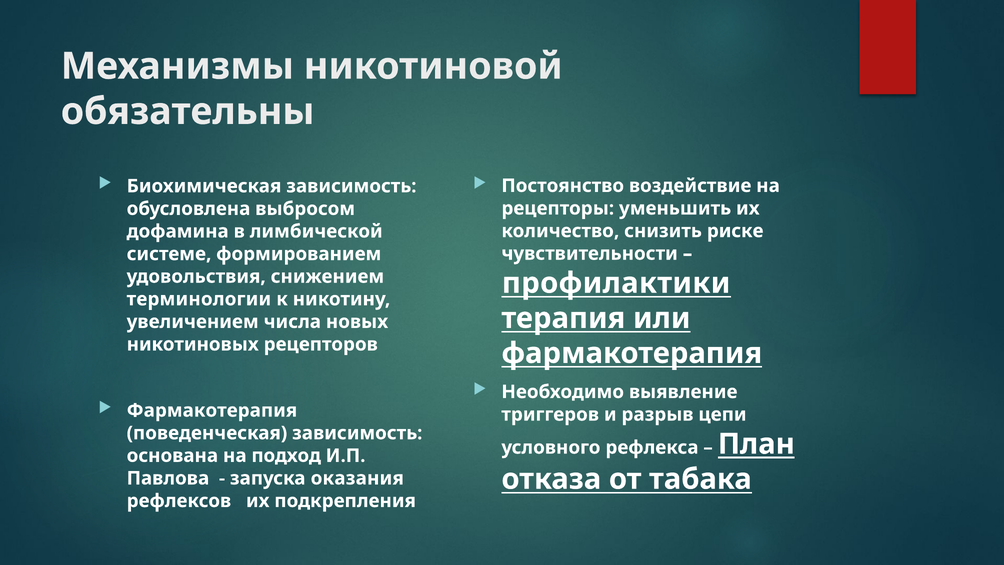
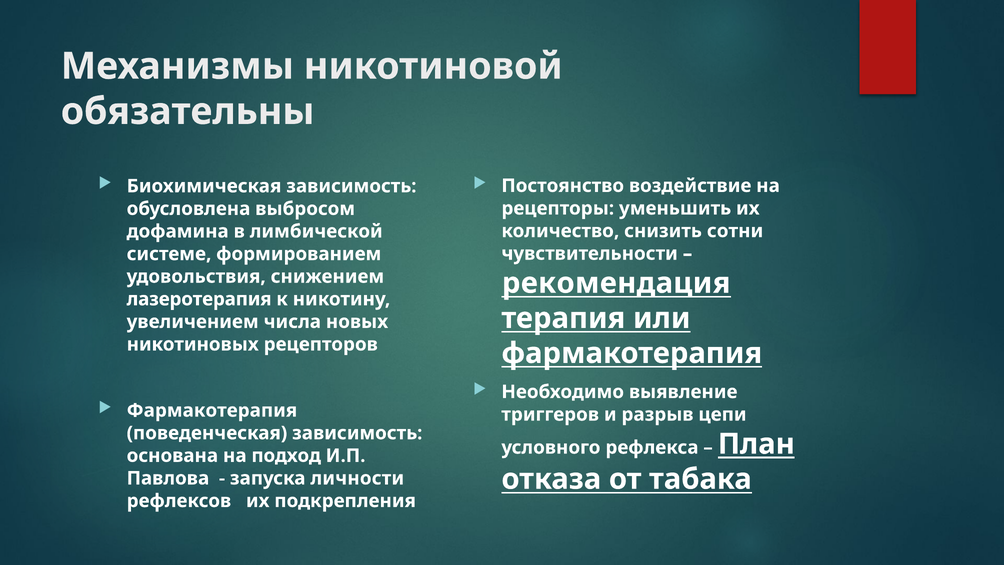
риске: риске -> сотни
профилактики: профилактики -> рекомендация
терминологии: терминологии -> лазеротерапия
оказания: оказания -> личности
